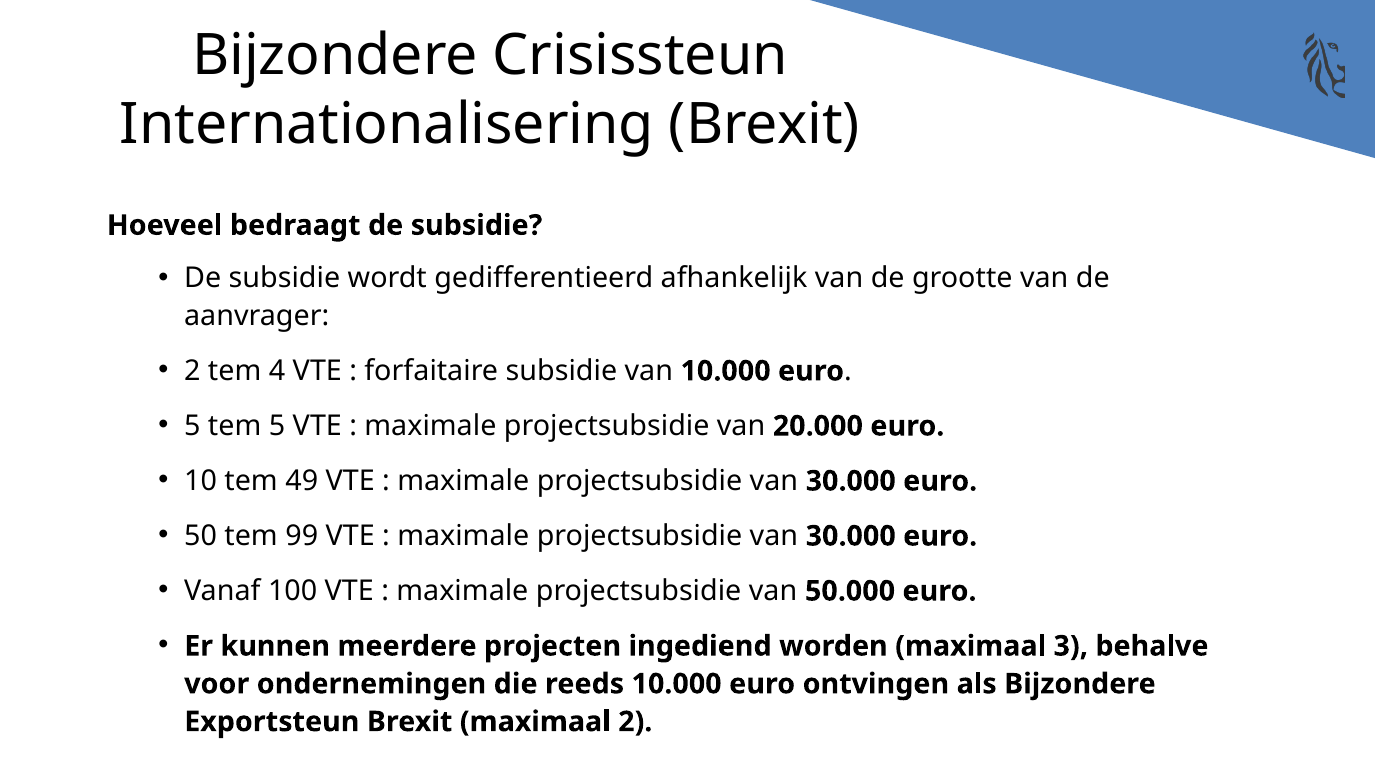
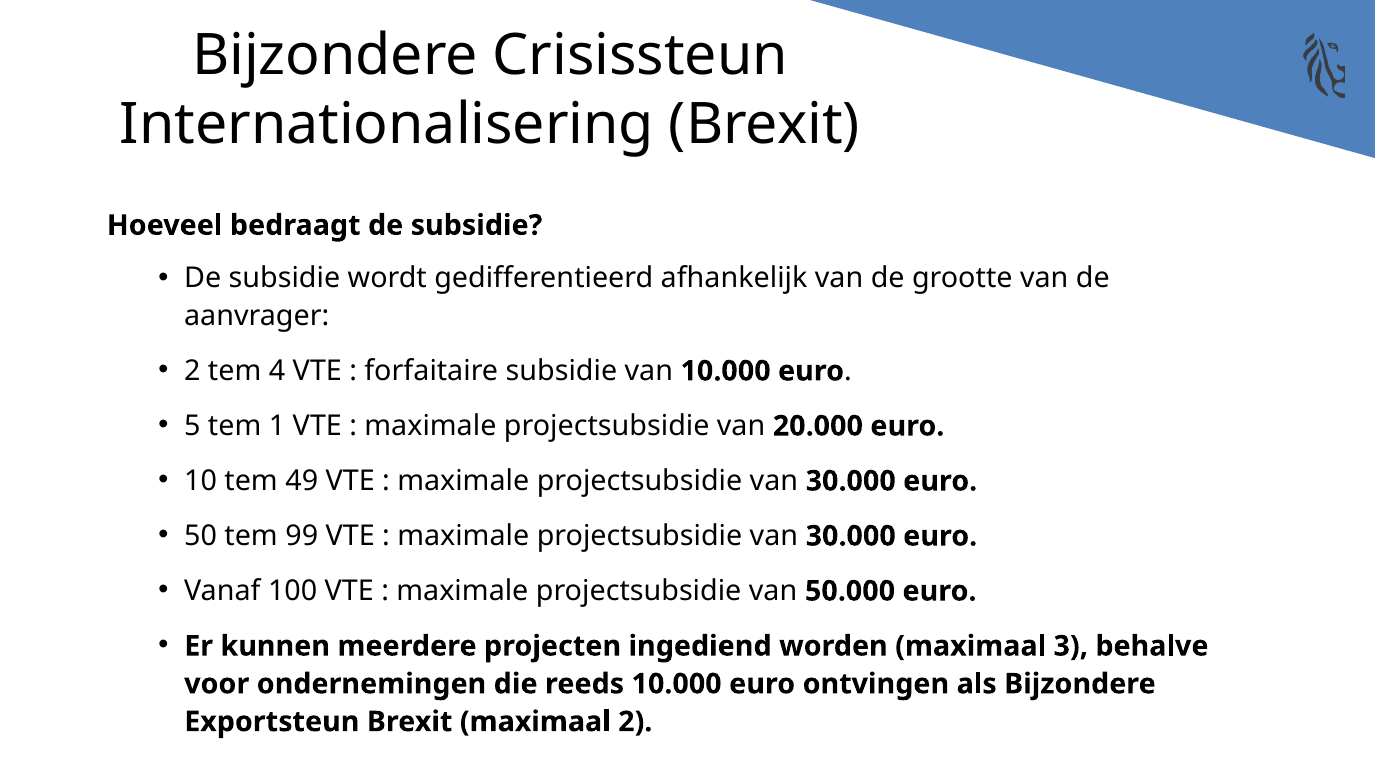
tem 5: 5 -> 1
